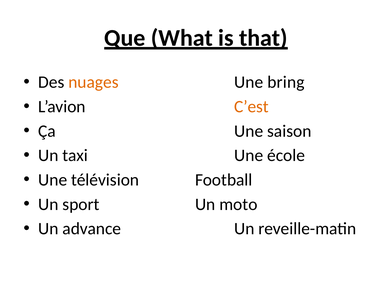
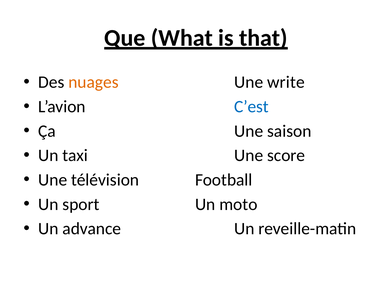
bring: bring -> write
C’est colour: orange -> blue
école: école -> score
